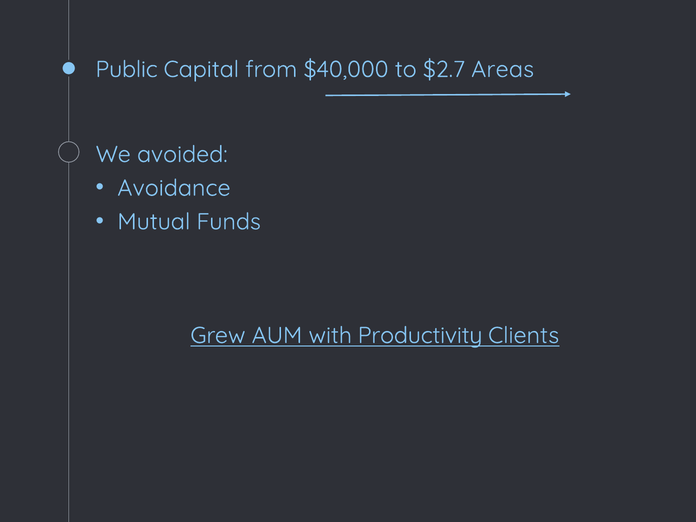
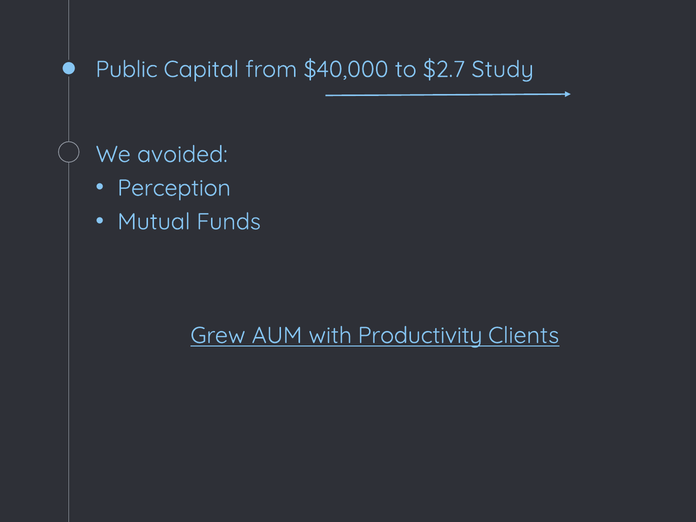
Areas: Areas -> Study
Avoidance: Avoidance -> Perception
